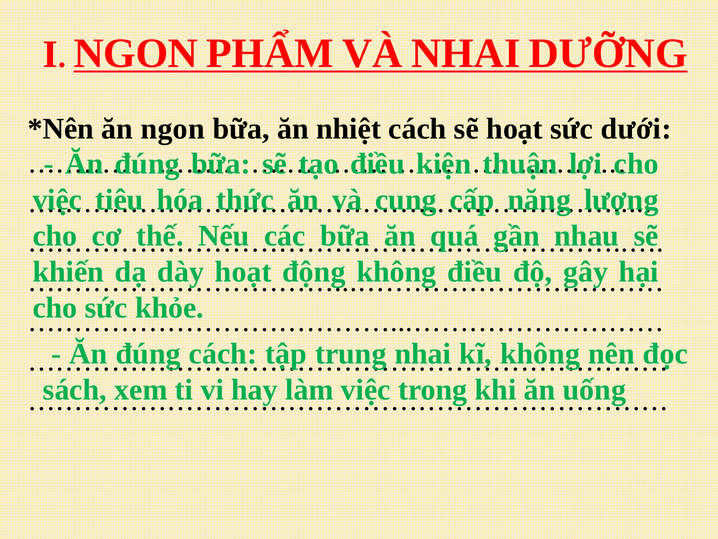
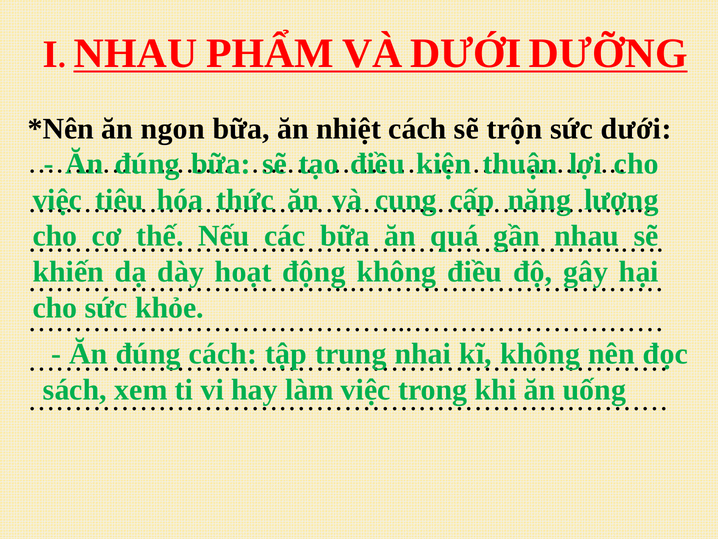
NGON at (136, 53): NGON -> NHAU
VÀ NHAI: NHAI -> DƯỚI
sẽ hoạt: hoạt -> trộn
